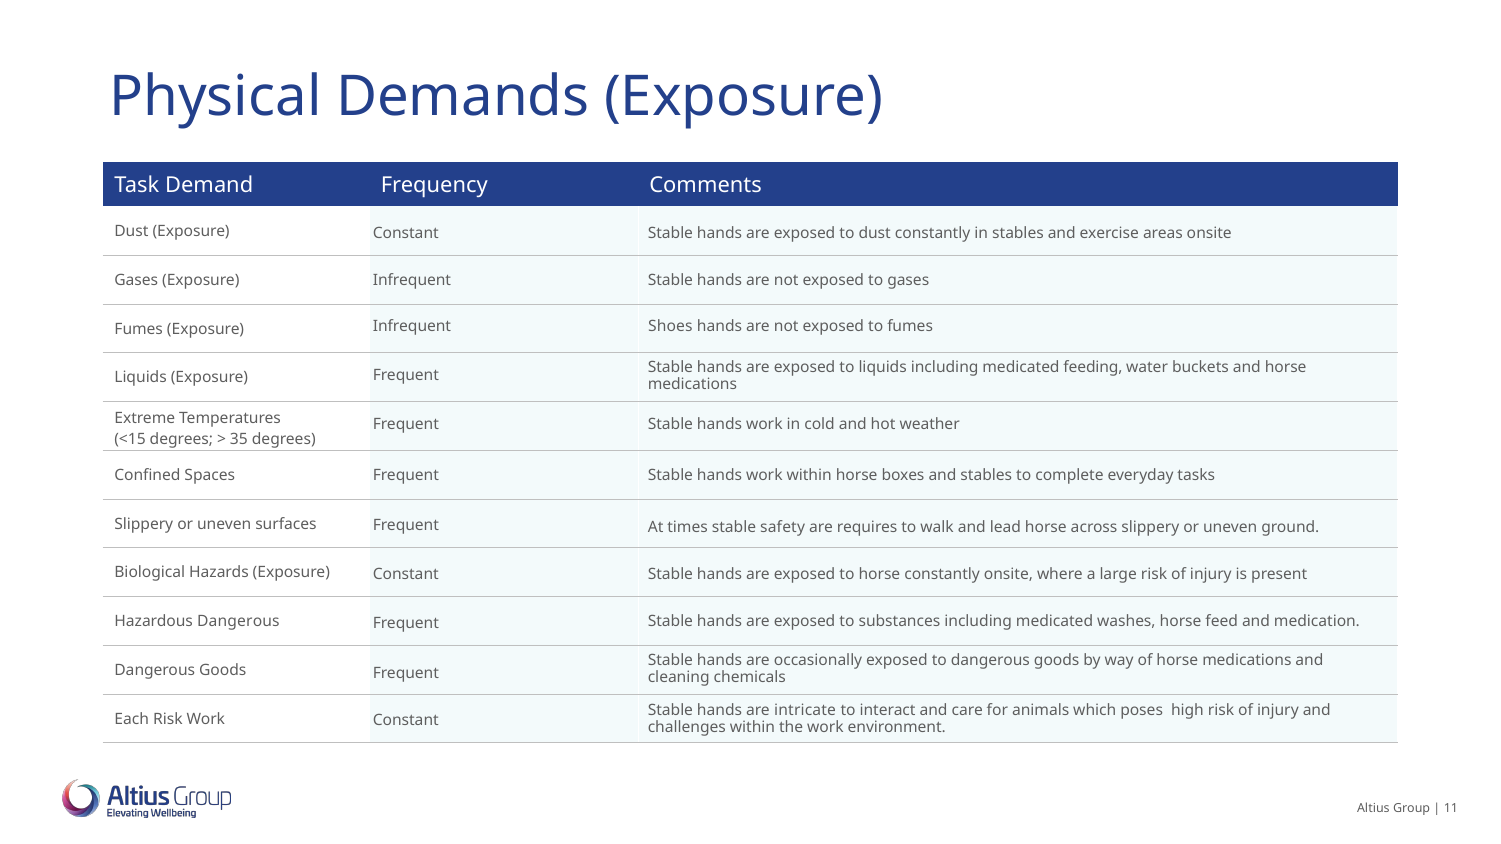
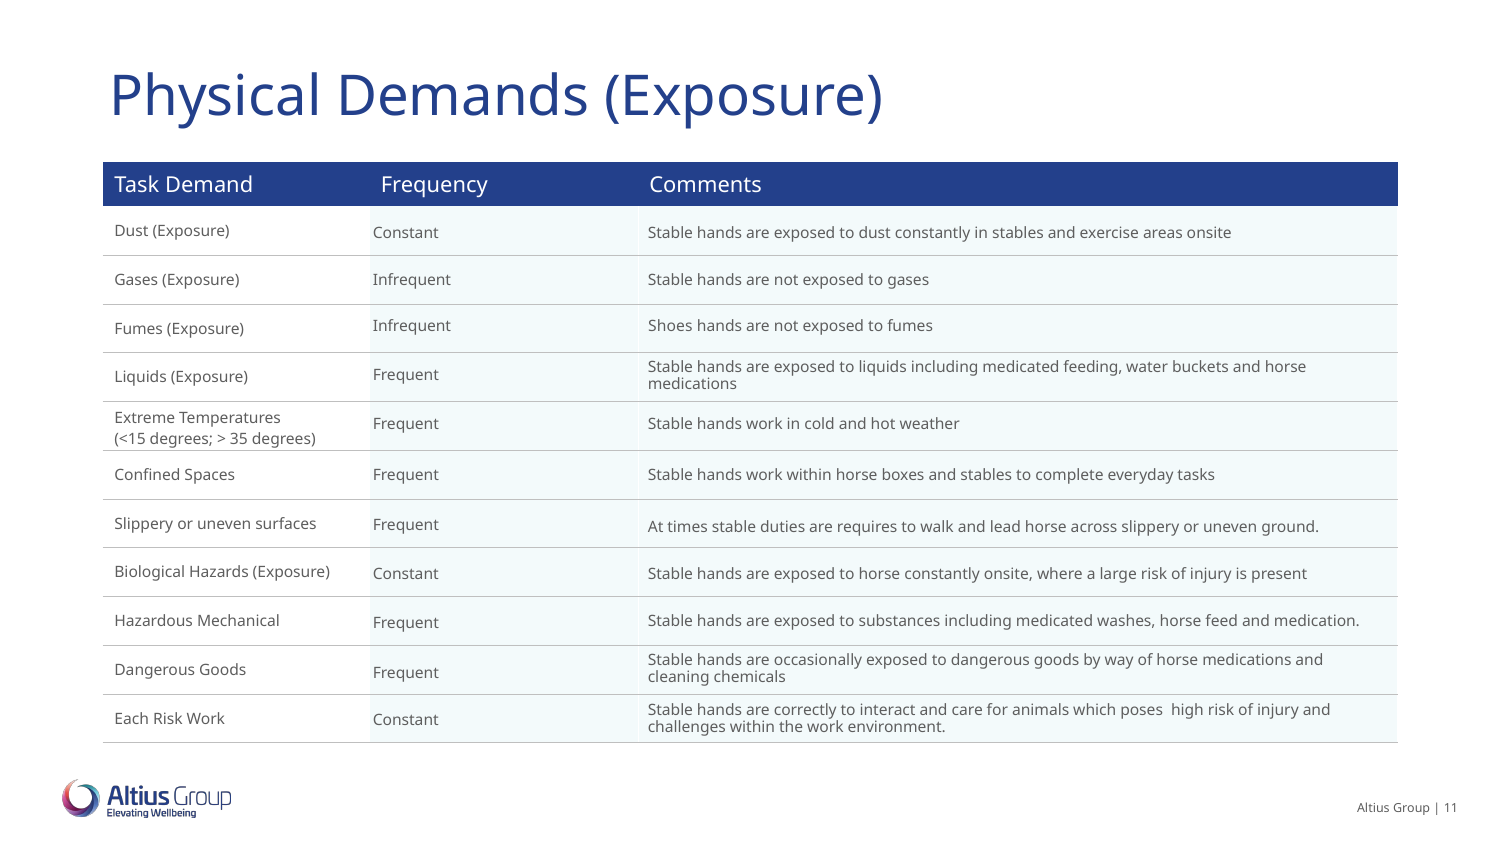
safety: safety -> duties
Dangerous at (238, 622): Dangerous -> Mechanical
intricate: intricate -> correctly
